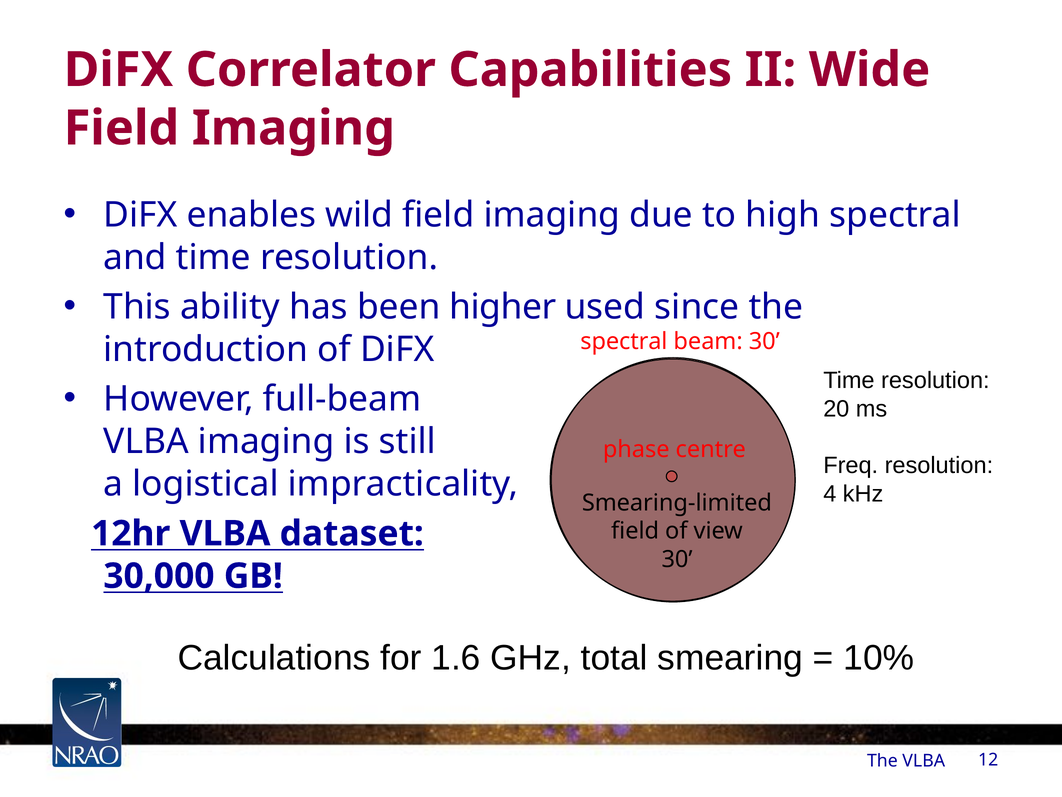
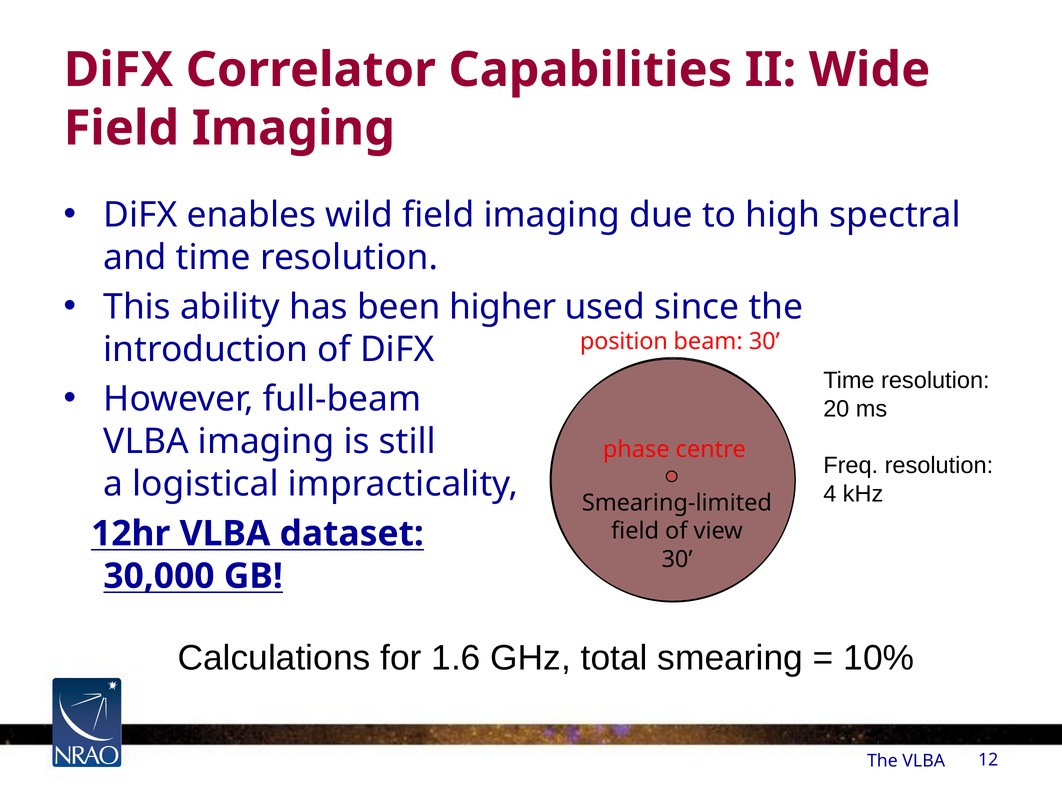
spectral at (624, 341): spectral -> position
